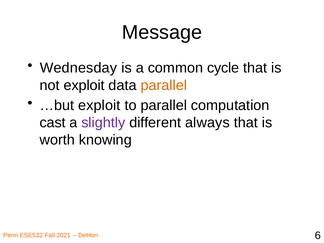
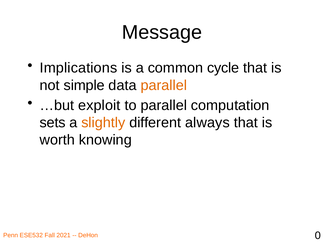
Wednesday: Wednesday -> Implications
not exploit: exploit -> simple
cast: cast -> sets
slightly colour: purple -> orange
6: 6 -> 0
